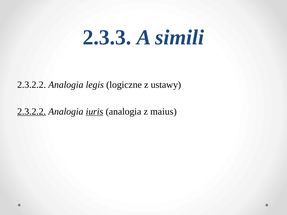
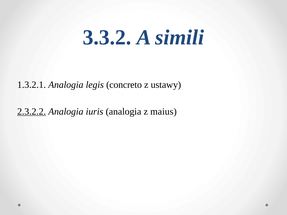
2.3.3: 2.3.3 -> 3.3.2
2.3.2.2 at (32, 85): 2.3.2.2 -> 1.3.2.1
logiczne: logiczne -> concreto
iuris underline: present -> none
